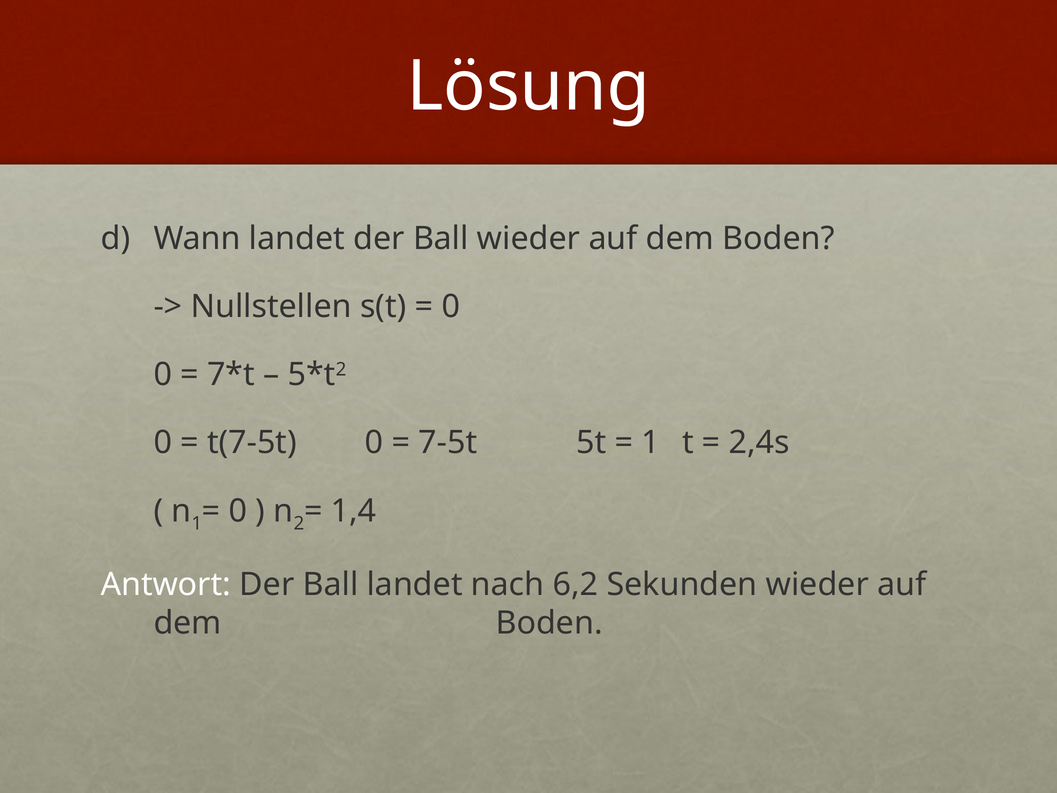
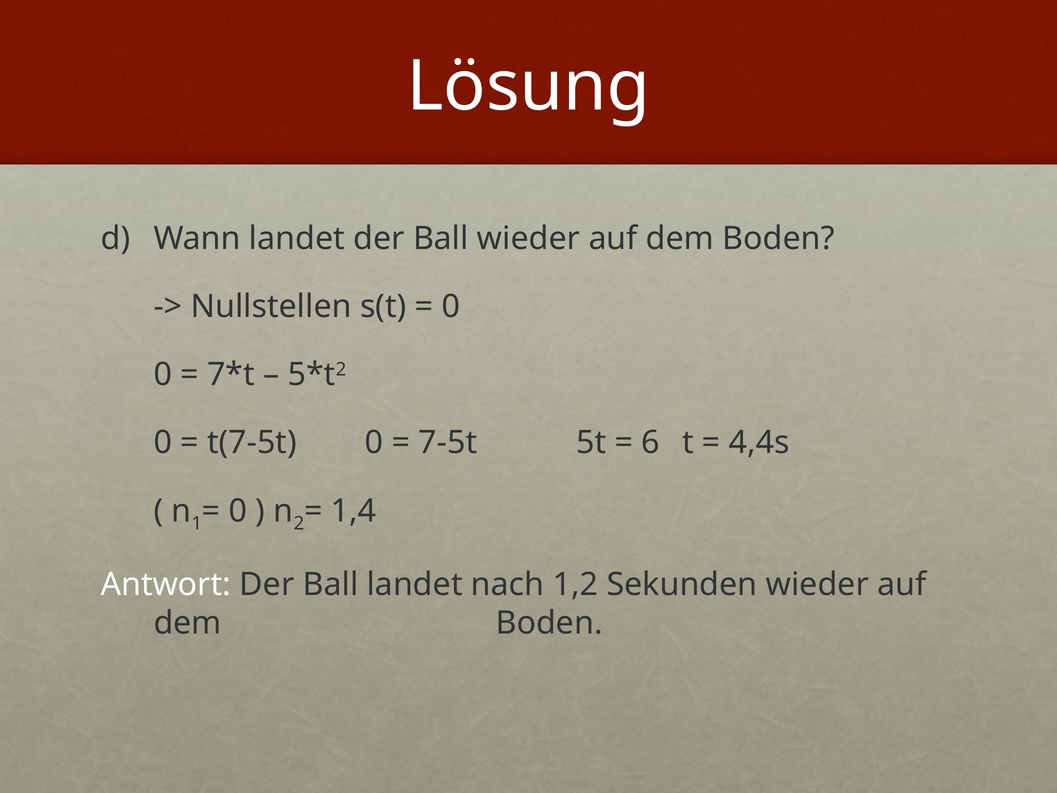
1 at (651, 443): 1 -> 6
2,4s: 2,4s -> 4,4s
6,2: 6,2 -> 1,2
